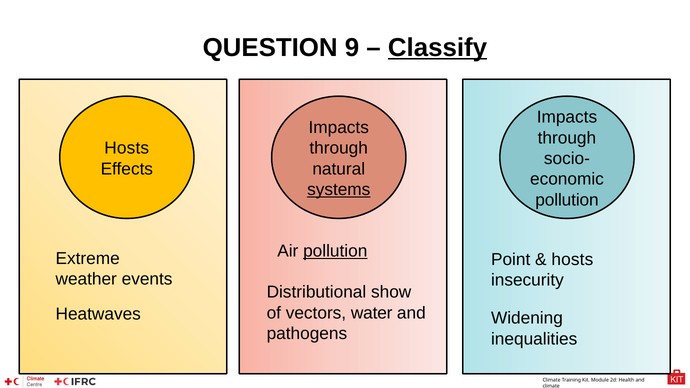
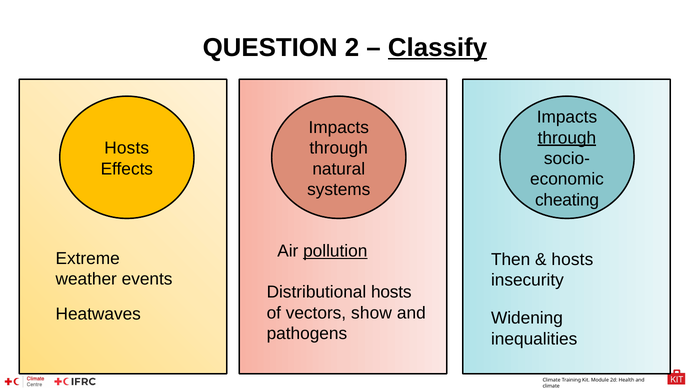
9: 9 -> 2
through at (567, 138) underline: none -> present
systems underline: present -> none
pollution at (567, 200): pollution -> cheating
Point: Point -> Then
Distributional show: show -> hosts
water: water -> show
